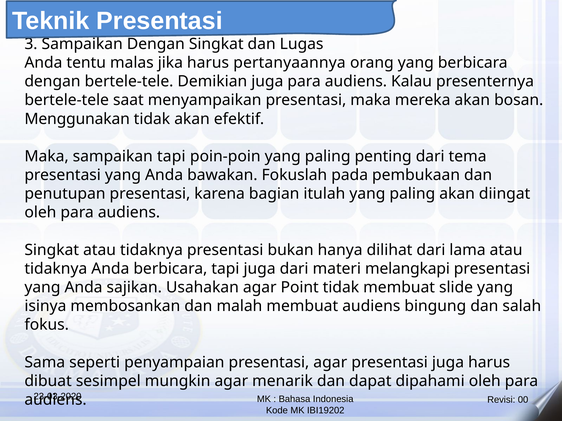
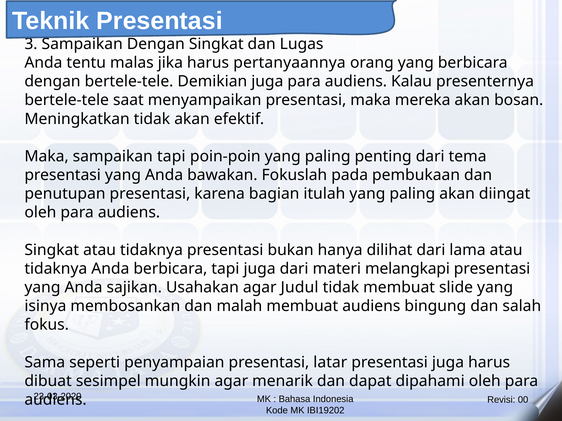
Menggunakan: Menggunakan -> Meningkatkan
Point: Point -> Judul
presentasi agar: agar -> latar
